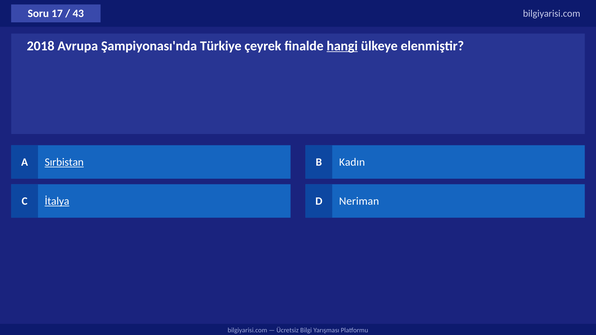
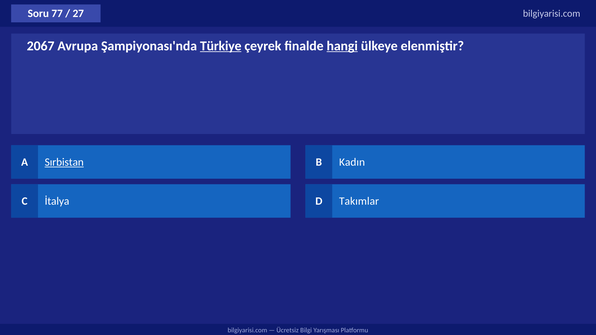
17: 17 -> 77
43: 43 -> 27
2018: 2018 -> 2067
Türkiye underline: none -> present
İtalya underline: present -> none
Neriman: Neriman -> Takımlar
